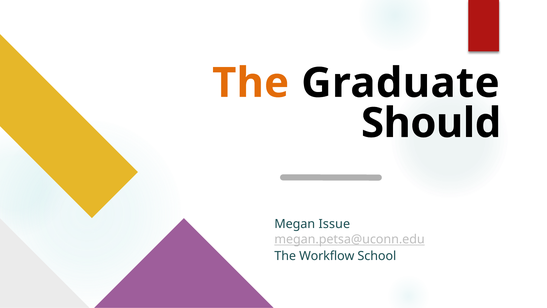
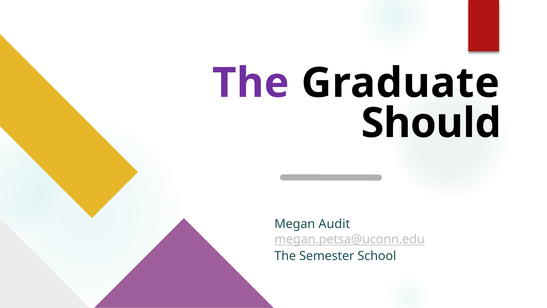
The at (251, 83) colour: orange -> purple
Issue: Issue -> Audit
Workflow: Workflow -> Semester
